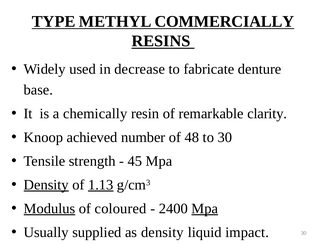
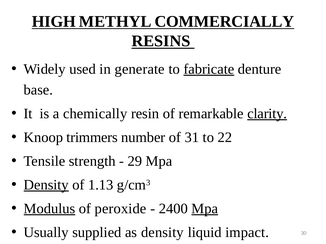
TYPE: TYPE -> HIGH
decrease: decrease -> generate
fabricate underline: none -> present
clarity underline: none -> present
achieved: achieved -> trimmers
48: 48 -> 31
to 30: 30 -> 22
45: 45 -> 29
1.13 underline: present -> none
coloured: coloured -> peroxide
